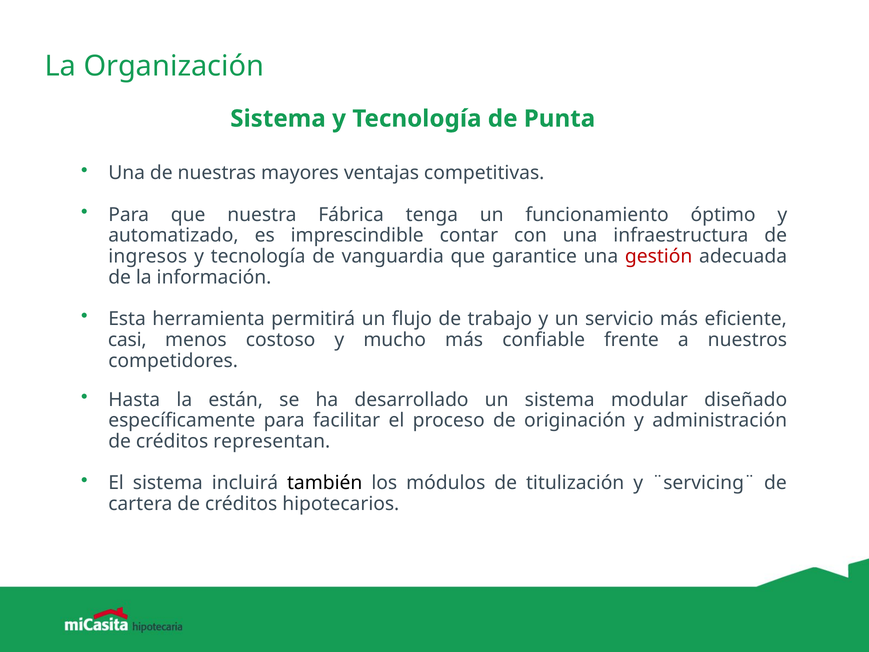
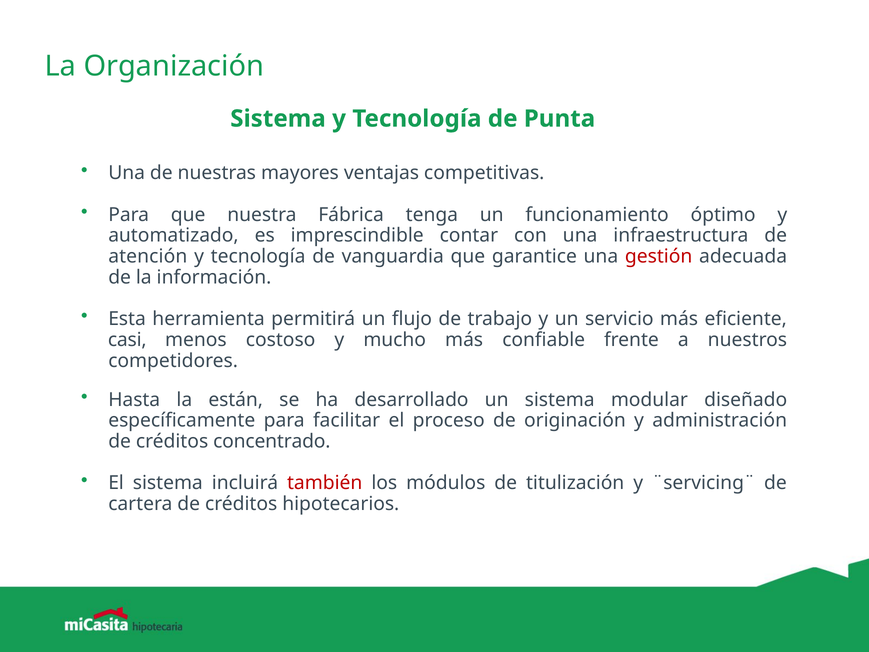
ingresos: ingresos -> atención
representan: representan -> concentrado
también colour: black -> red
